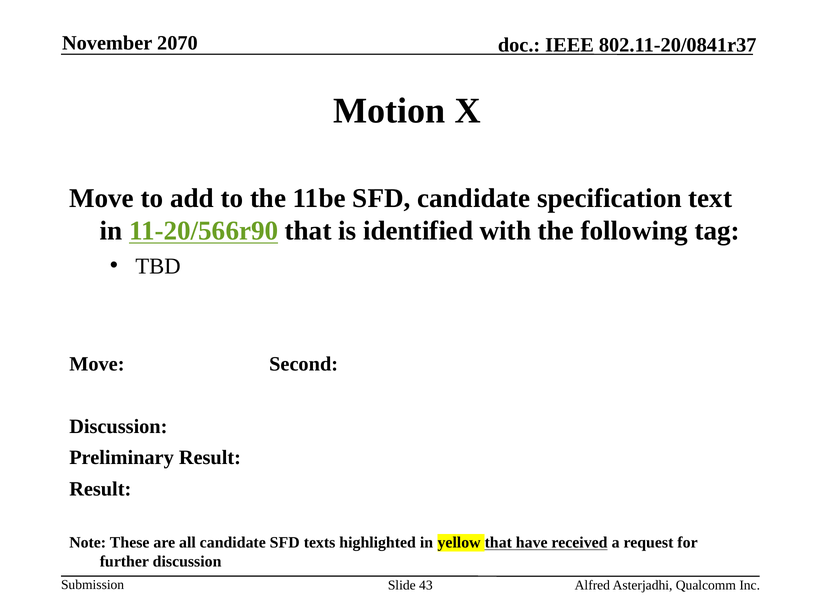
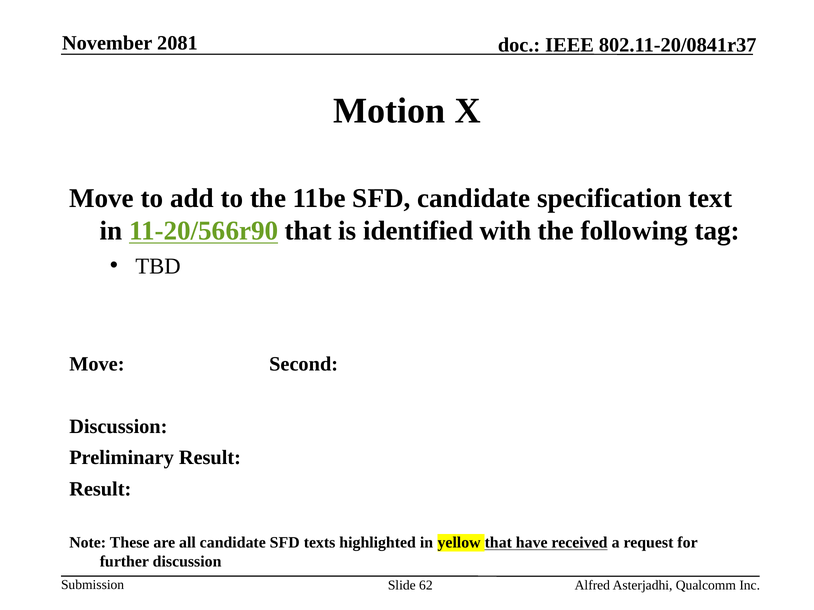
2070: 2070 -> 2081
43: 43 -> 62
